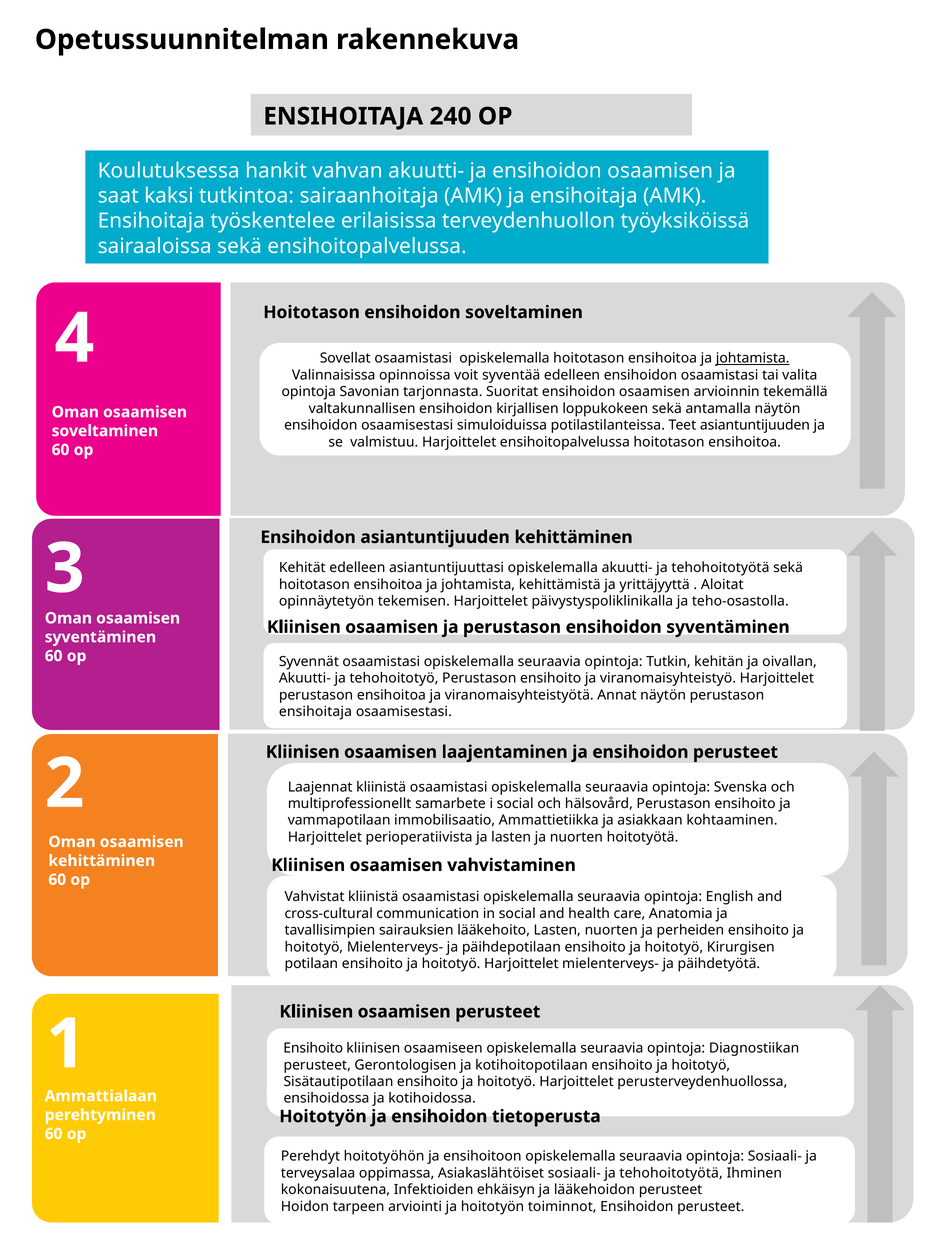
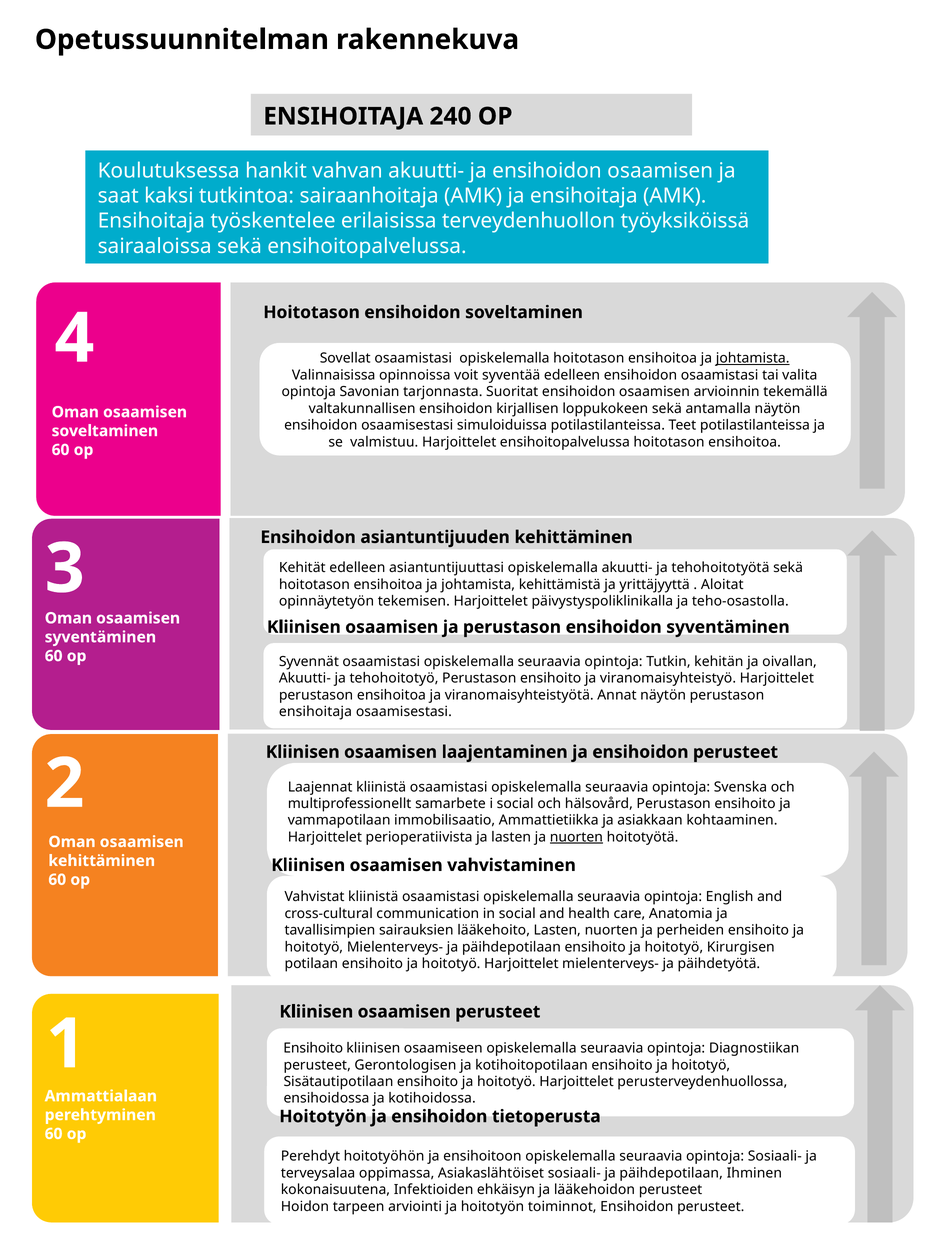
Teet asiantuntijuuden: asiantuntijuuden -> potilastilanteissa
nuorten at (576, 837) underline: none -> present
sosiaali- ja tehohoitotyötä: tehohoitotyötä -> päihdepotilaan
